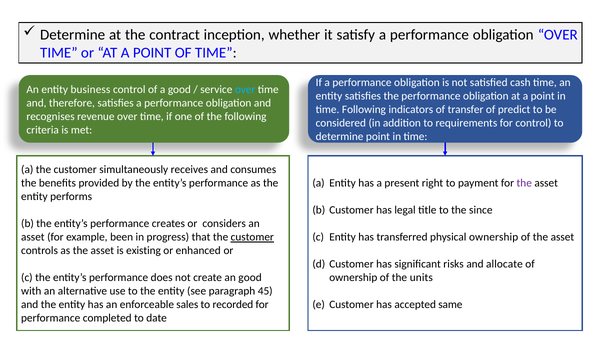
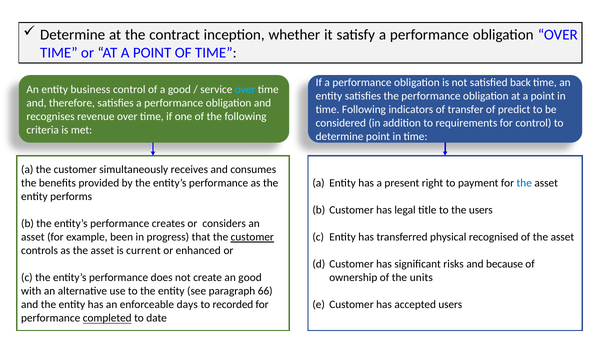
cash: cash -> back
the at (524, 183) colour: purple -> blue
the since: since -> users
physical ownership: ownership -> recognised
existing: existing -> current
allocate: allocate -> because
45: 45 -> 66
sales: sales -> days
accepted same: same -> users
completed underline: none -> present
